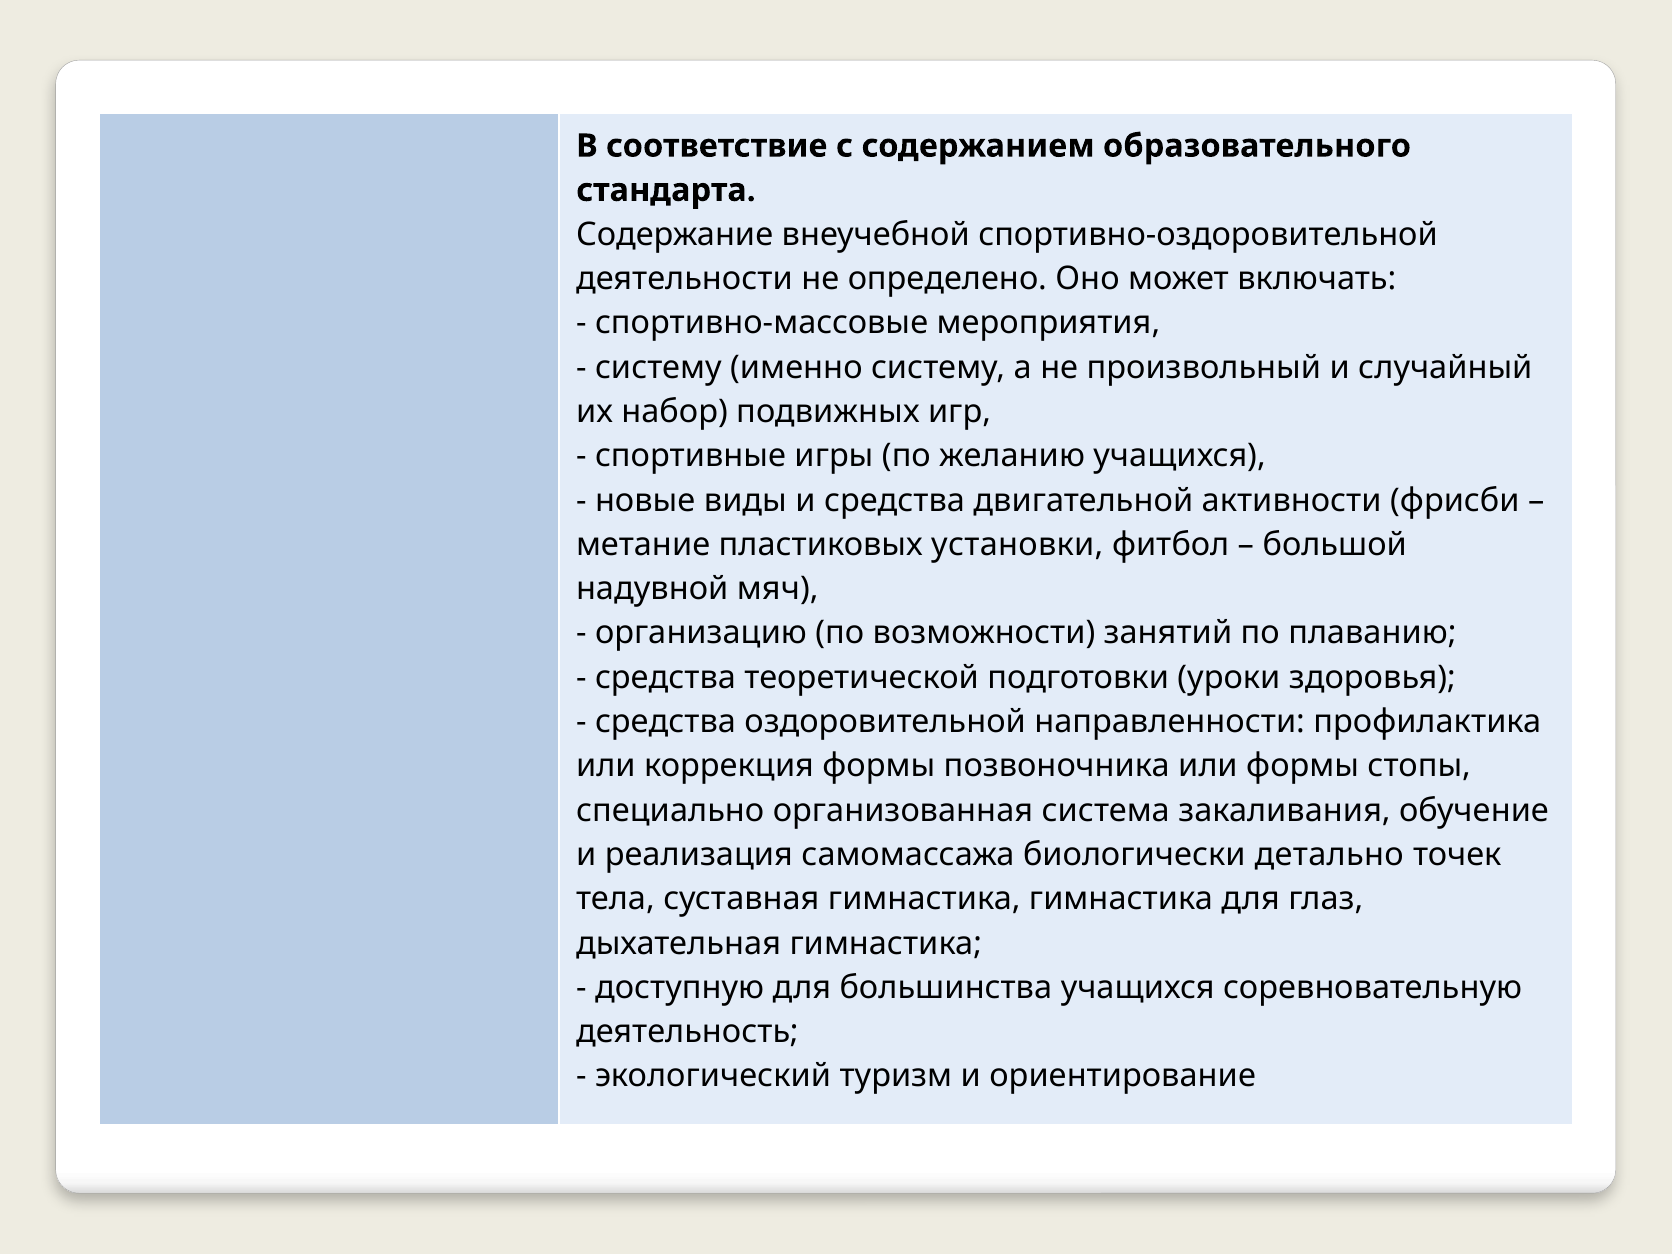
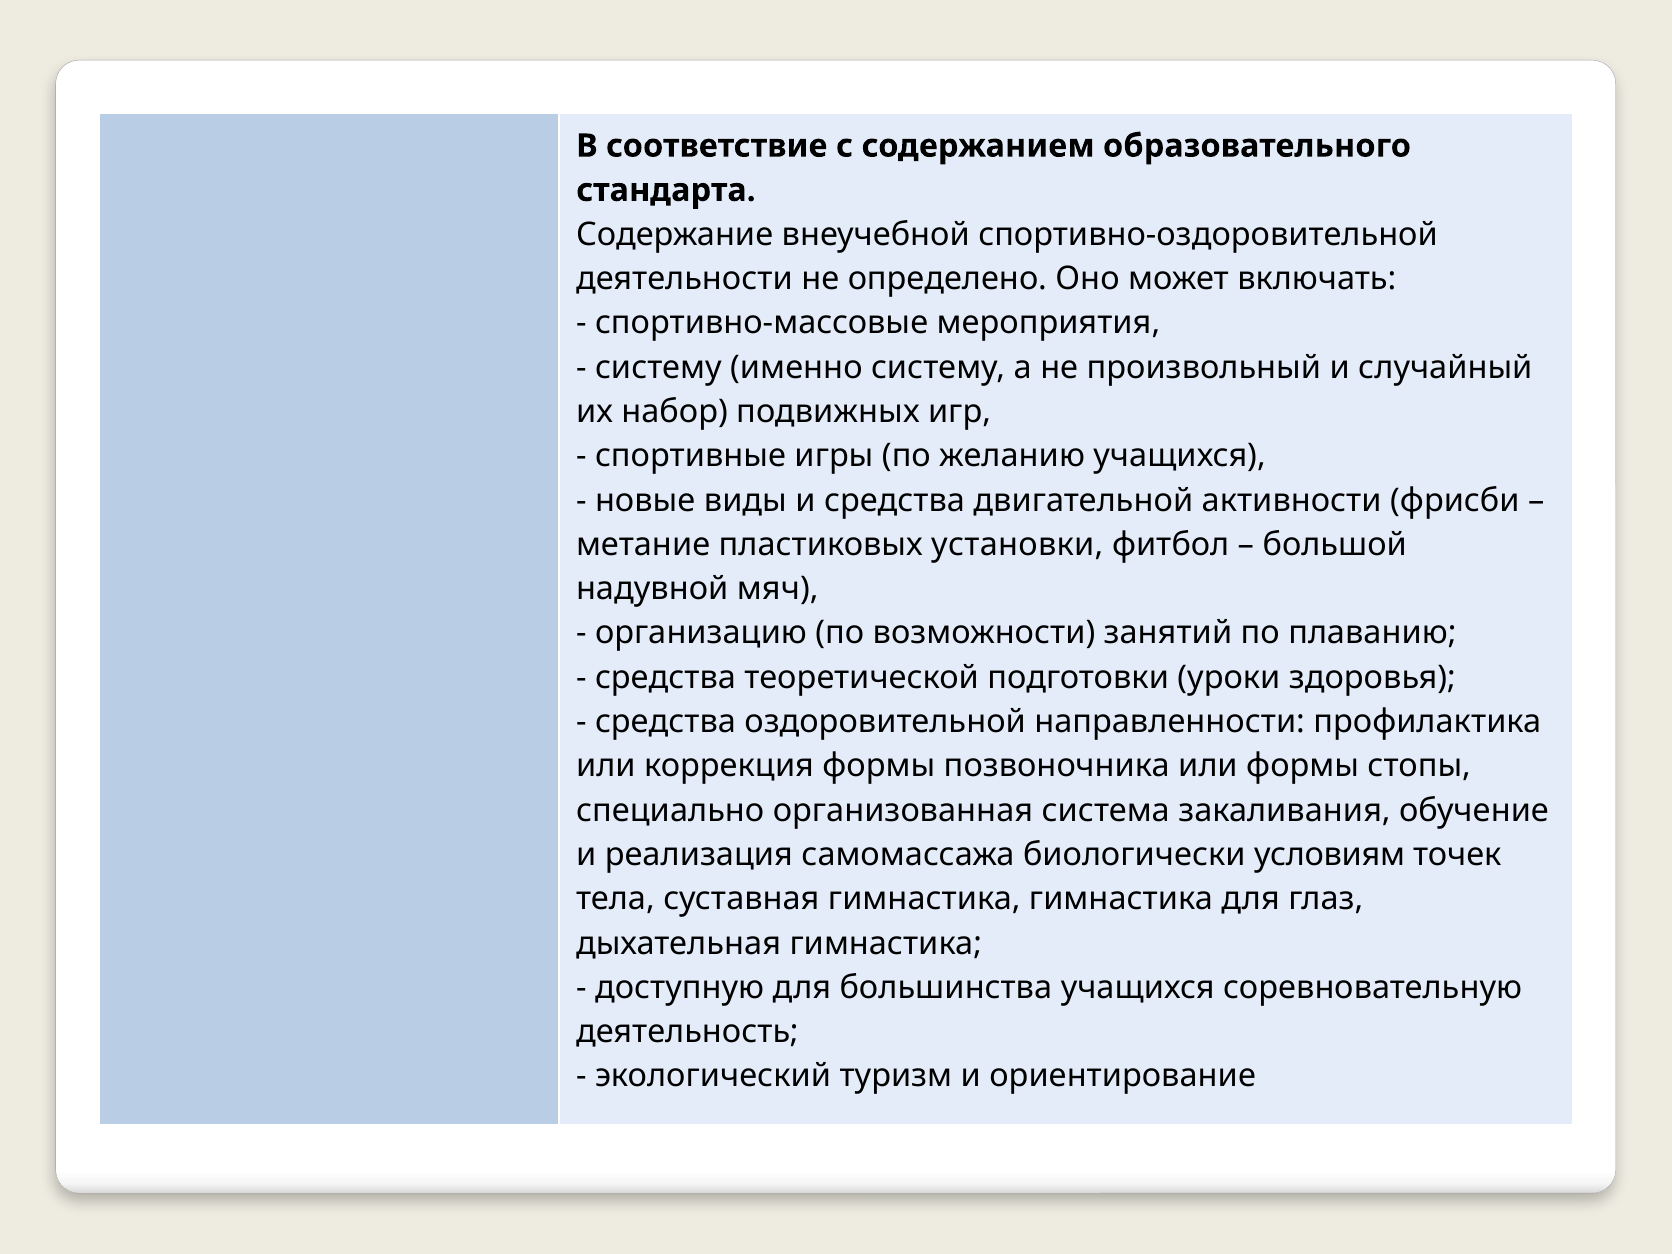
детально: детально -> условиям
